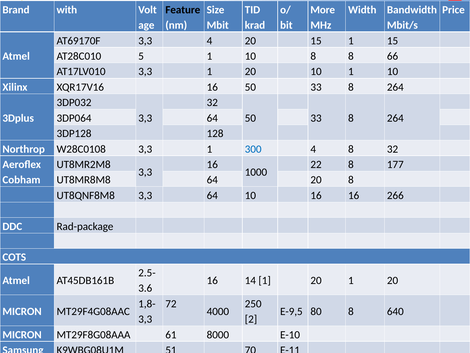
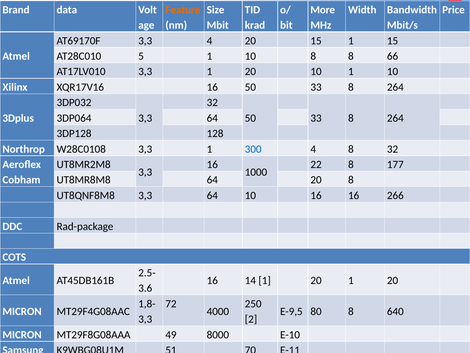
with: with -> data
Feature colour: black -> orange
61: 61 -> 49
